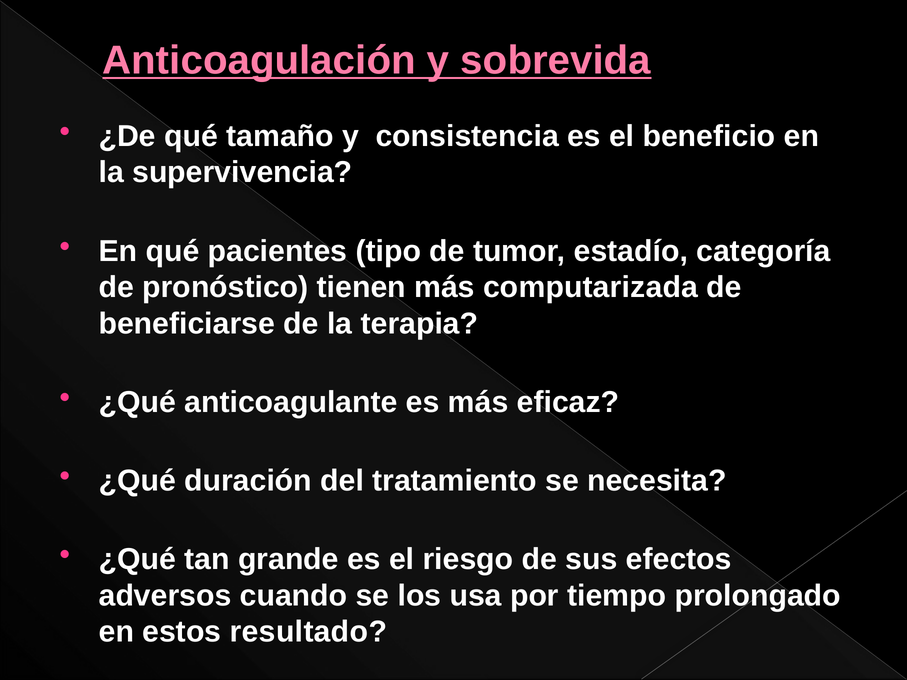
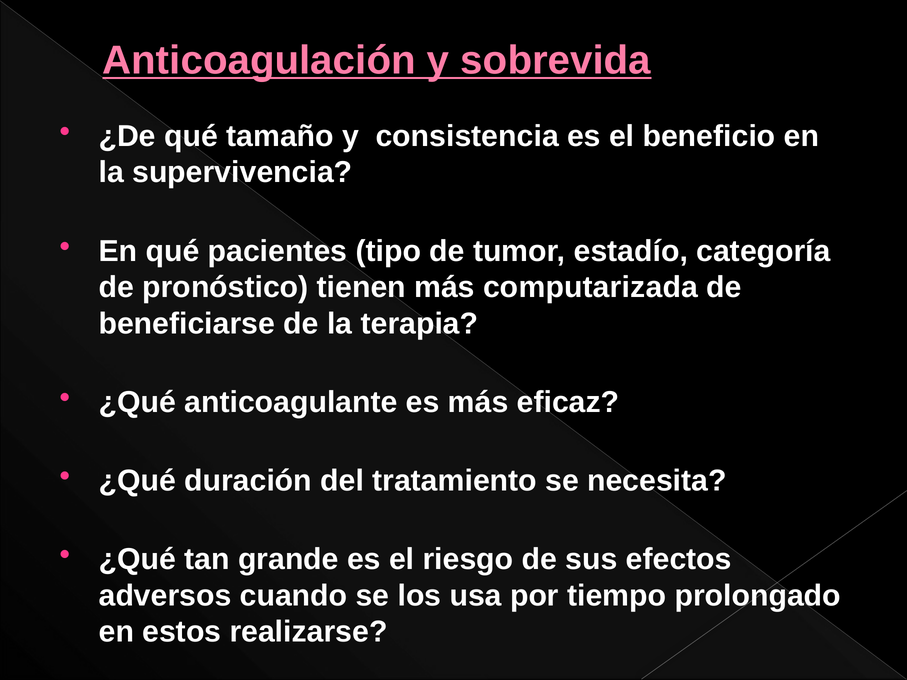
resultado: resultado -> realizarse
